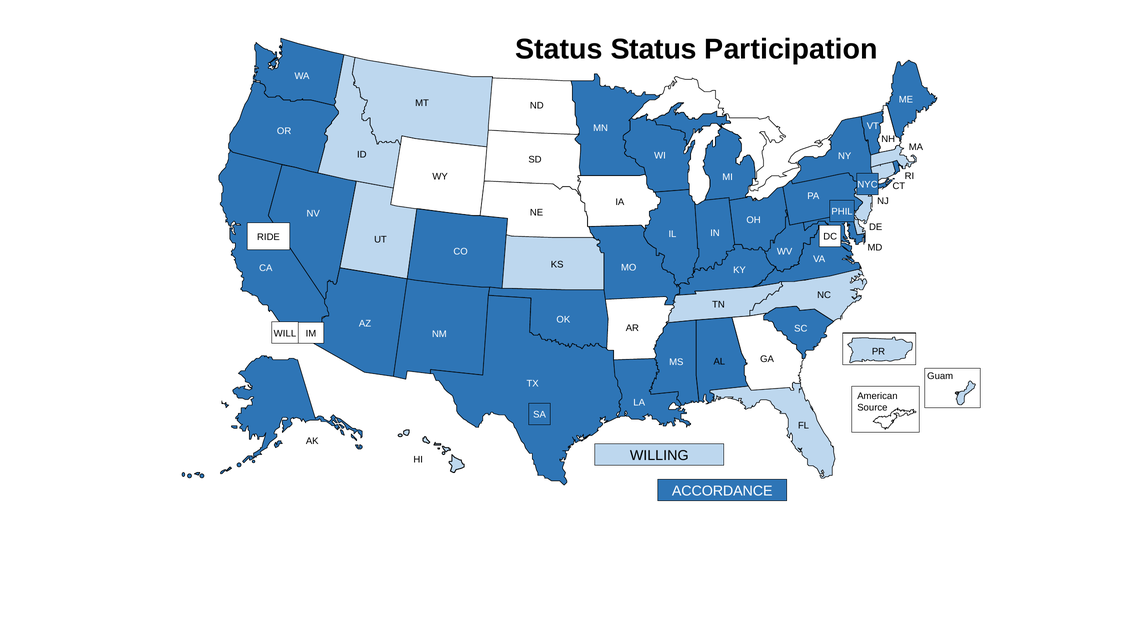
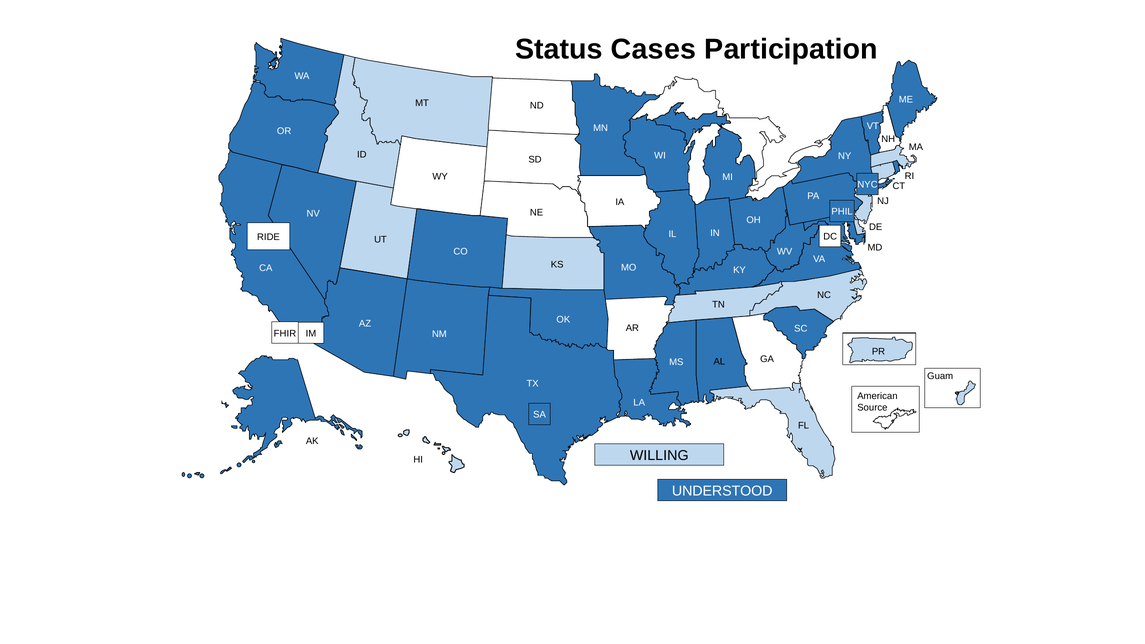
Status Status: Status -> Cases
WILL: WILL -> FHIR
ACCORDANCE: ACCORDANCE -> UNDERSTOOD
